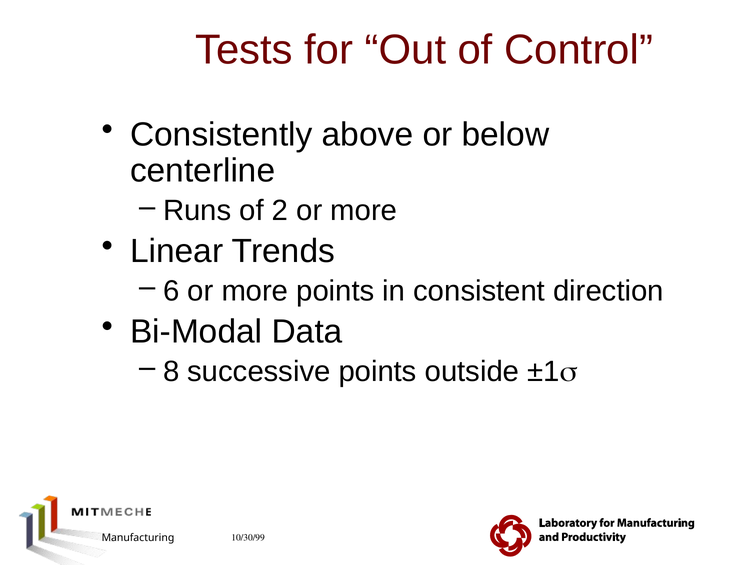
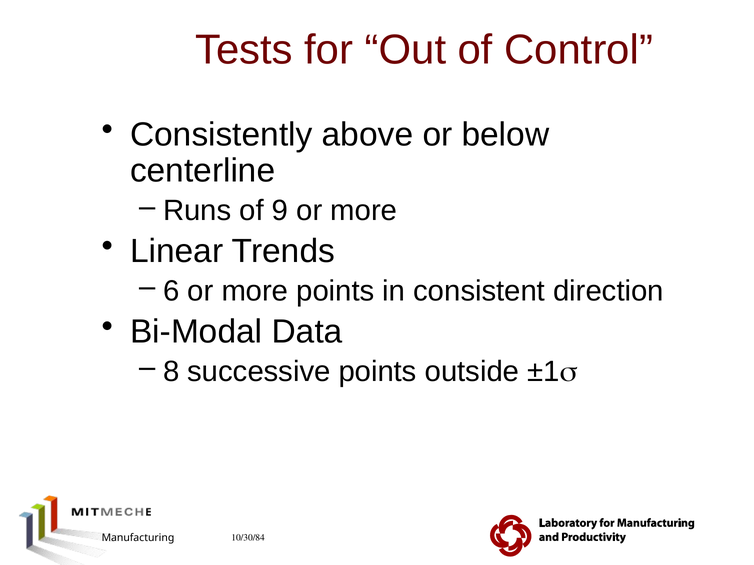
2: 2 -> 9
10/30/99: 10/30/99 -> 10/30/84
